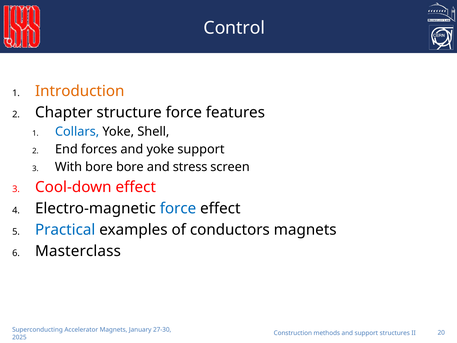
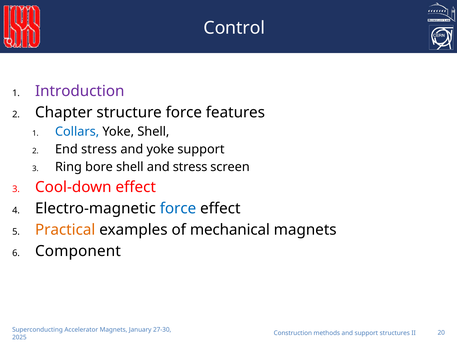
Introduction colour: orange -> purple
End forces: forces -> stress
With: With -> Ring
bore bore: bore -> shell
Practical colour: blue -> orange
conductors: conductors -> mechanical
Masterclass: Masterclass -> Component
